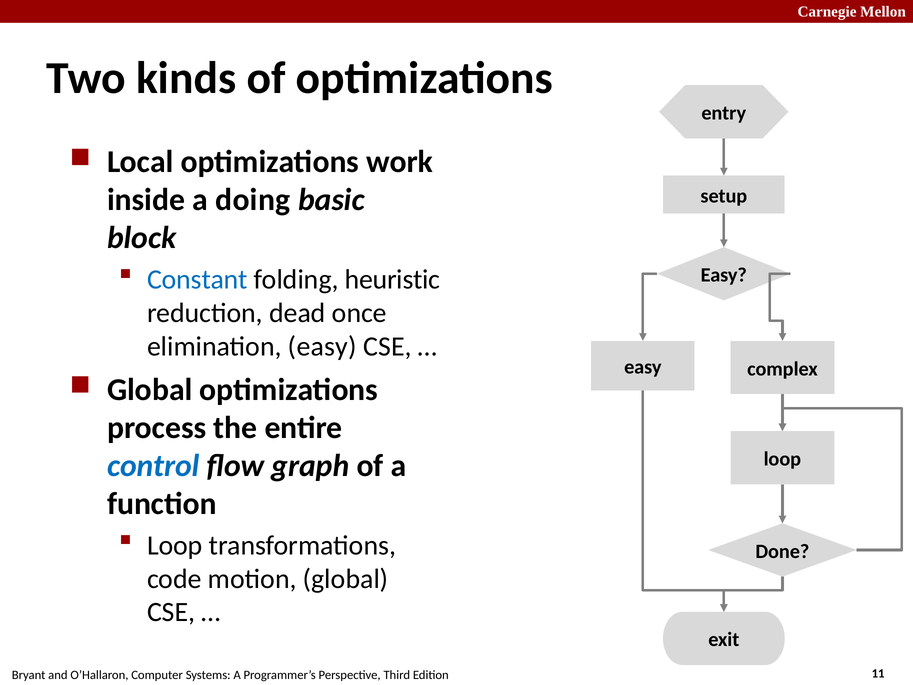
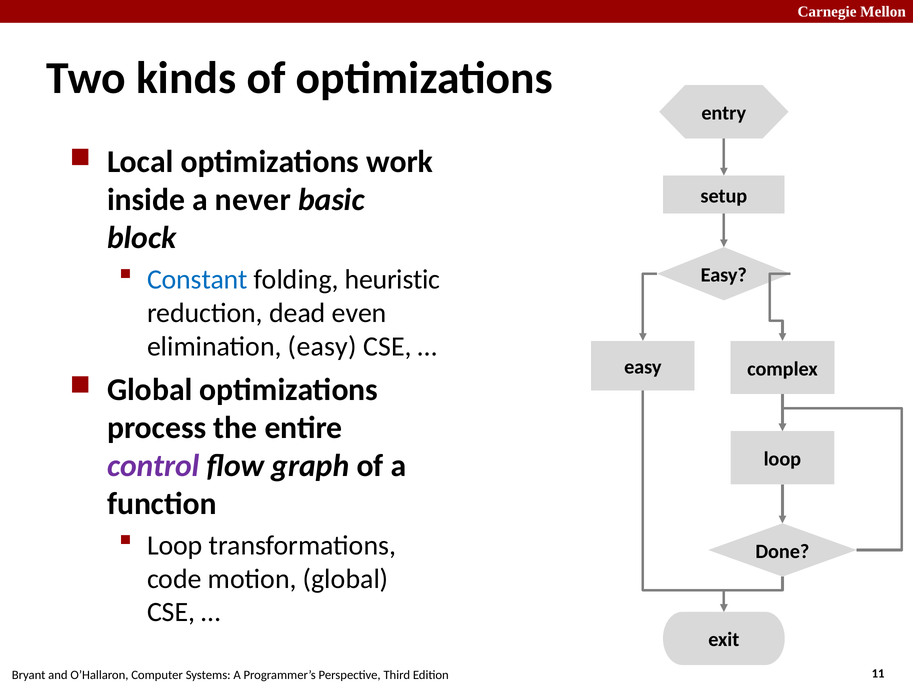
doing: doing -> never
once: once -> even
control colour: blue -> purple
